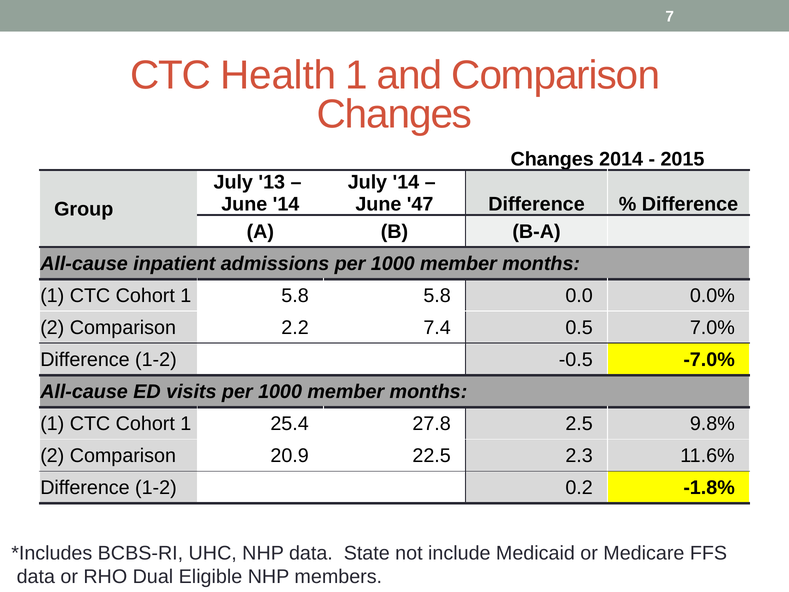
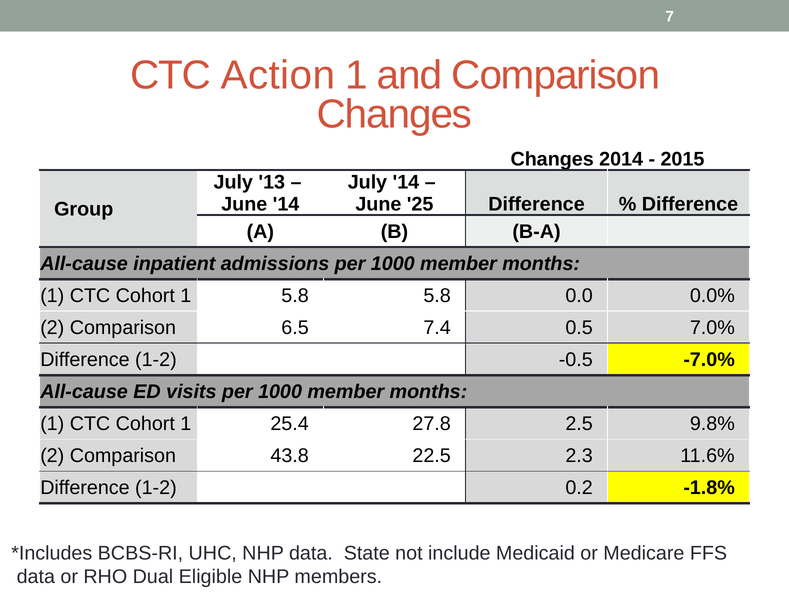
Health: Health -> Action
47: 47 -> 25
2.2: 2.2 -> 6.5
20.9: 20.9 -> 43.8
